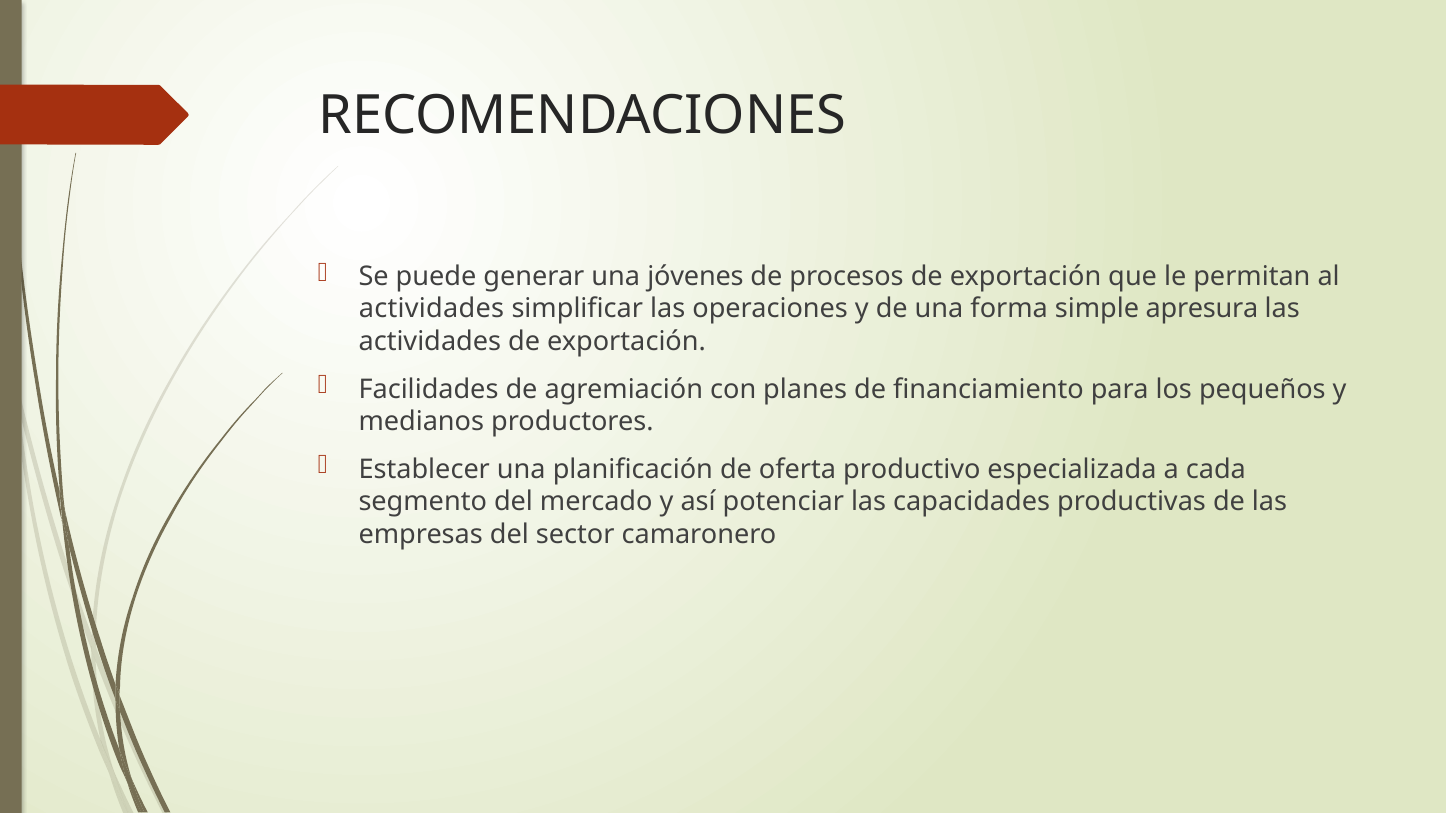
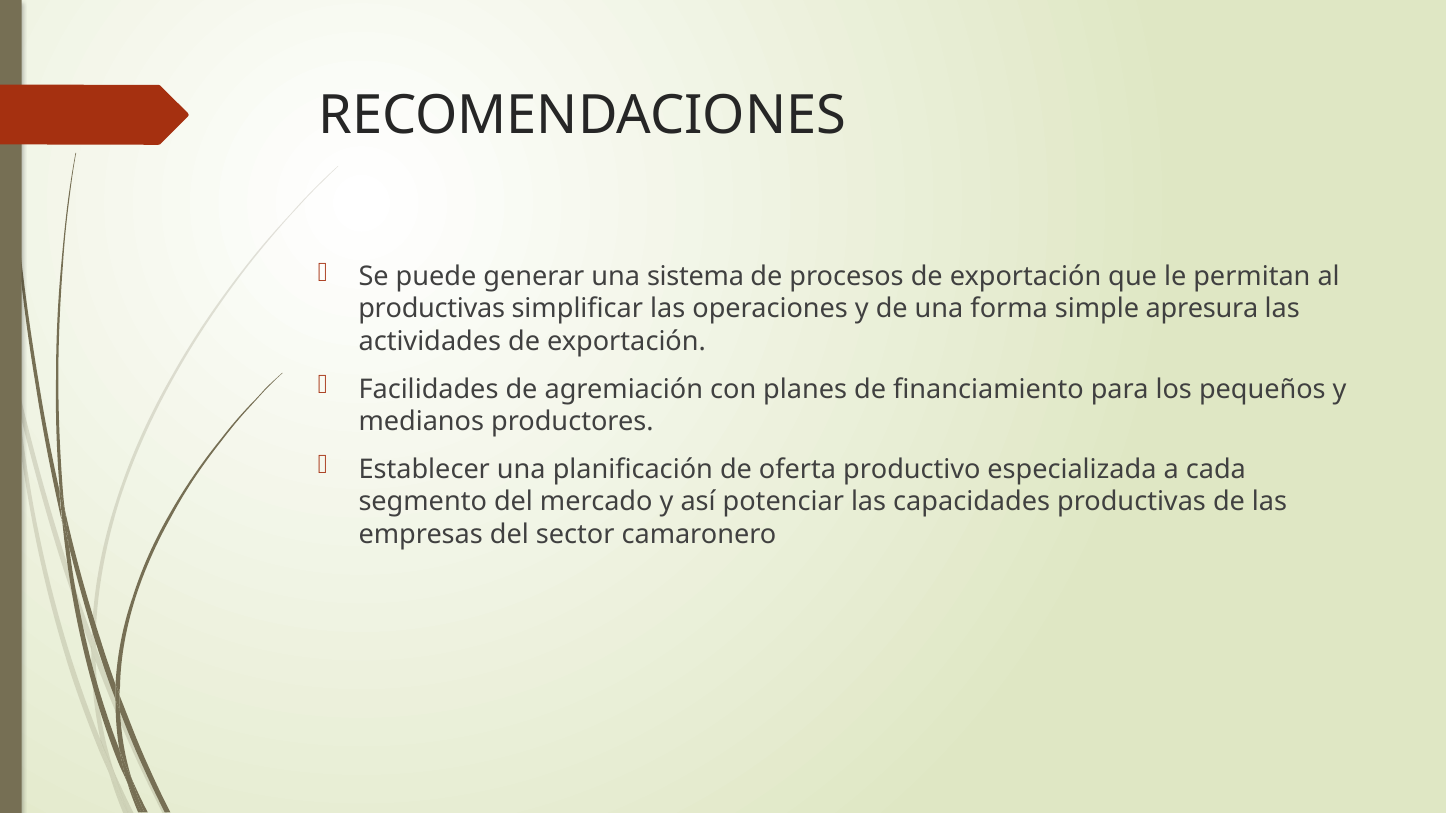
jóvenes: jóvenes -> sistema
actividades at (431, 309): actividades -> productivas
